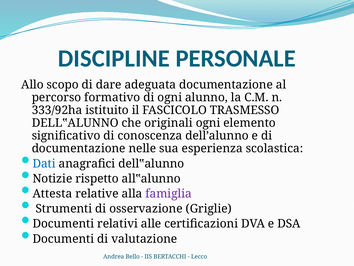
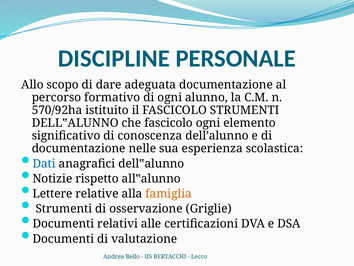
333/92ha: 333/92ha -> 570/92ha
FASCICOLO TRASMESSO: TRASMESSO -> STRUMENTI
che originali: originali -> fascicolo
Attesta: Attesta -> Lettere
famiglia colour: purple -> orange
